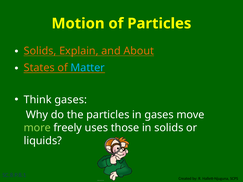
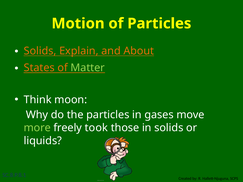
Matter colour: light blue -> light green
Think gases: gases -> moon
uses: uses -> took
